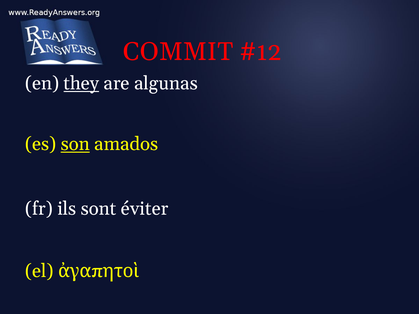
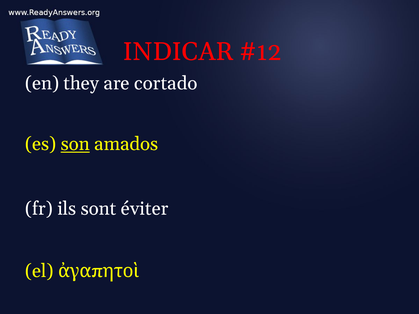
COMMIT: COMMIT -> INDICAR
they underline: present -> none
algunas: algunas -> cortado
